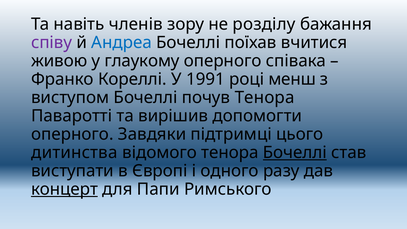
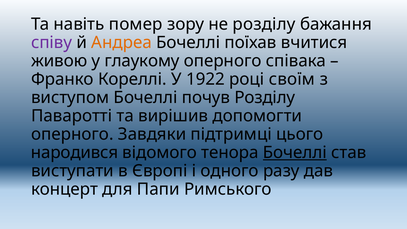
членів: членів -> помер
Андреа colour: blue -> orange
1991: 1991 -> 1922
менш: менш -> своїм
почув Тенора: Тенора -> Розділу
дитинства: дитинства -> народився
концерт underline: present -> none
